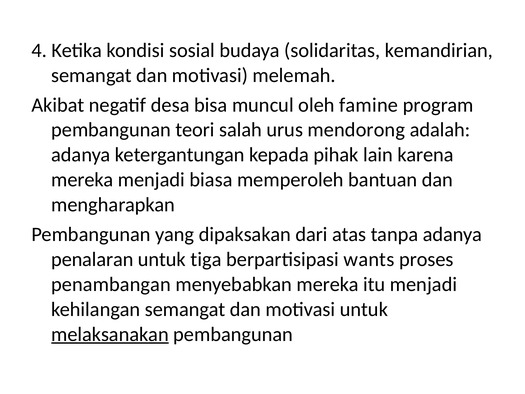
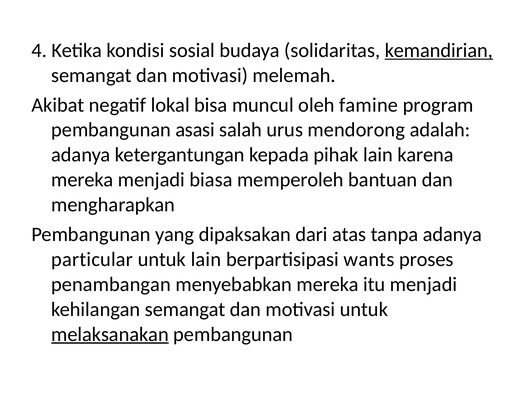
kemandirian underline: none -> present
desa: desa -> lokal
teori: teori -> asasi
penalaran: penalaran -> particular
untuk tiga: tiga -> lain
